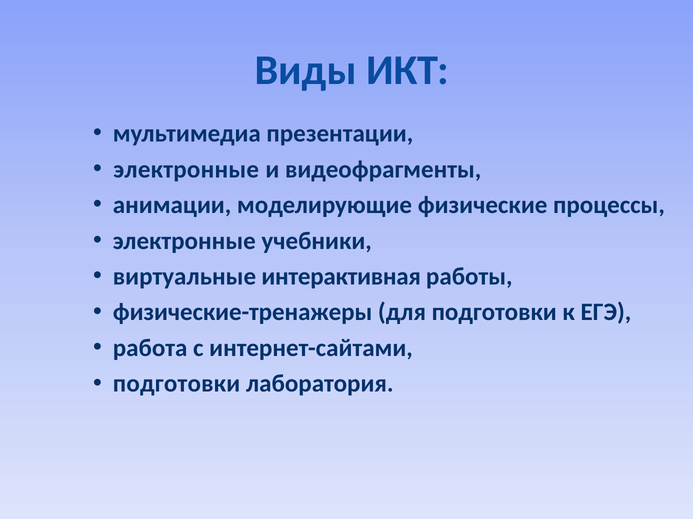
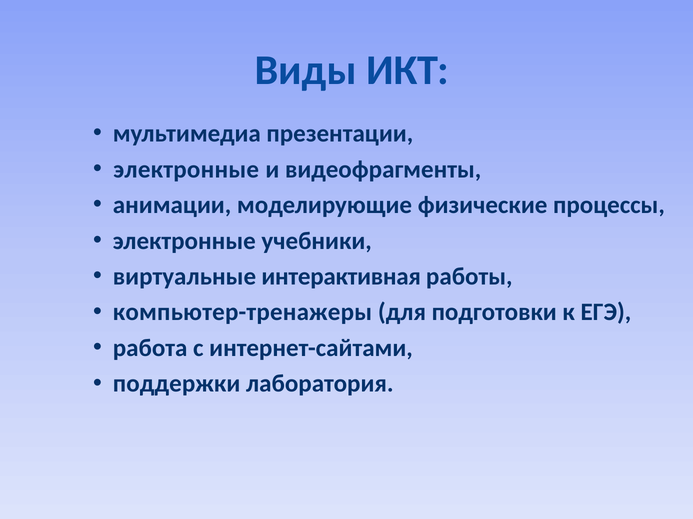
физические-тренажеры: физические-тренажеры -> компьютер-тренажеры
подготовки at (177, 384): подготовки -> поддержки
